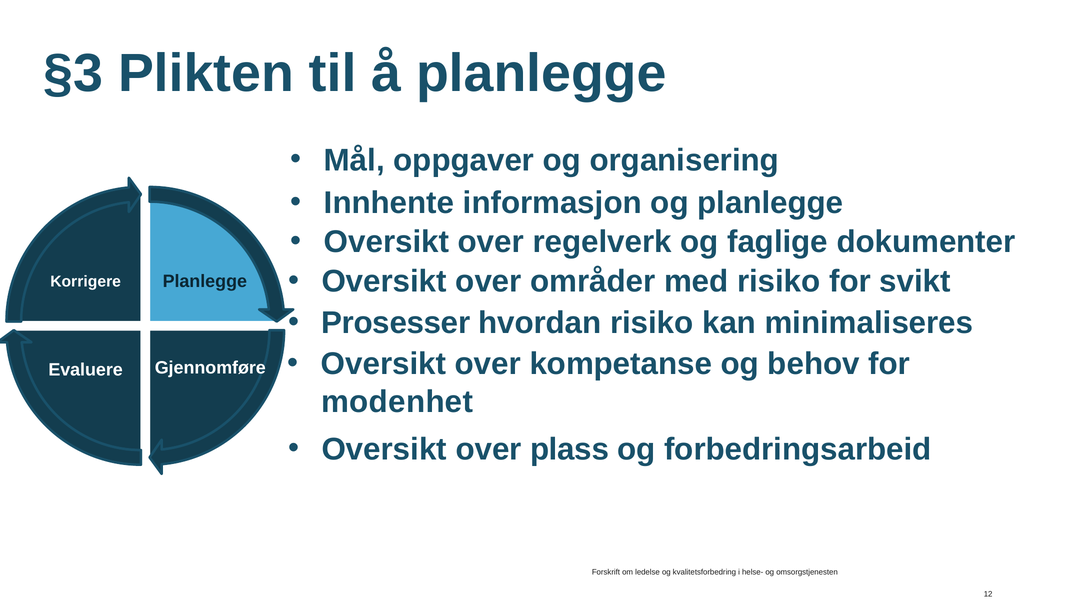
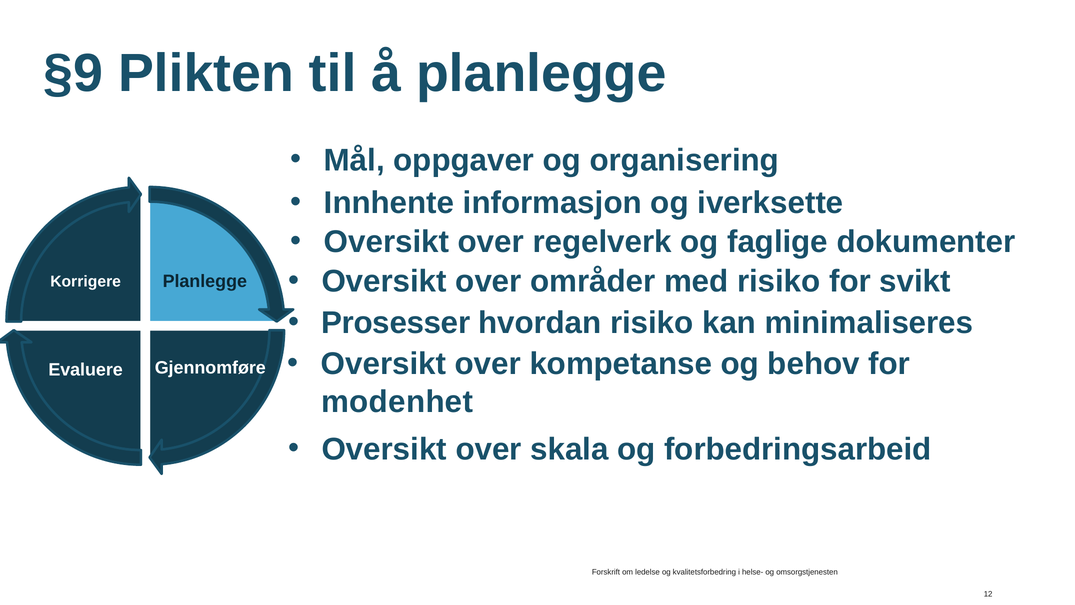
§3: §3 -> §9
og planlegge: planlegge -> iverksette
plass: plass -> skala
